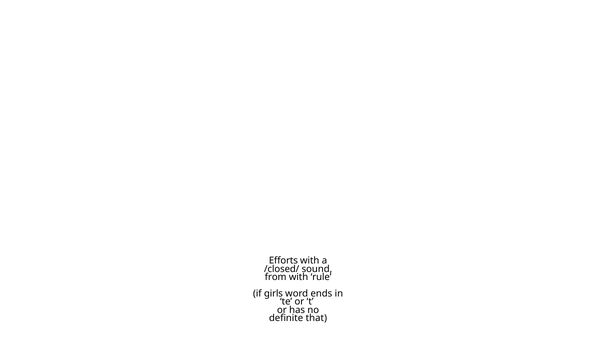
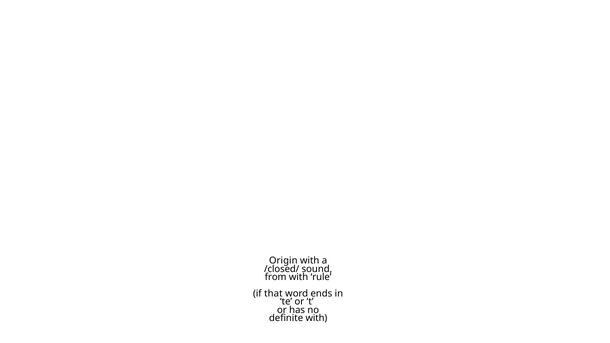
Efforts: Efforts -> Origin
girls: girls -> that
definite that: that -> with
